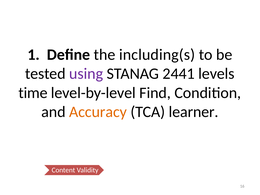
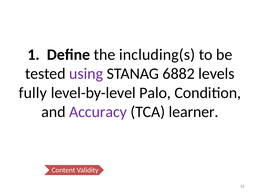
2441: 2441 -> 6882
time: time -> fully
Find: Find -> Palo
Accuracy colour: orange -> purple
